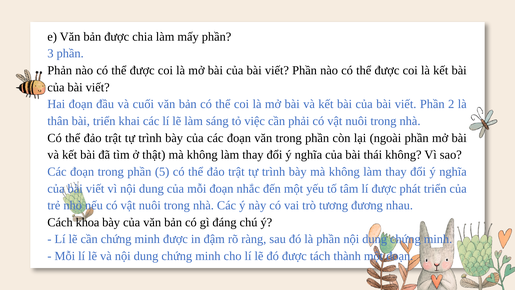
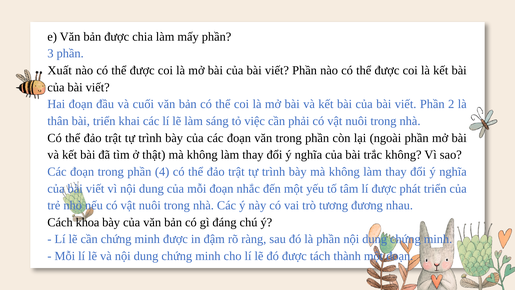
Phản: Phản -> Xuất
thái: thái -> trắc
5: 5 -> 4
